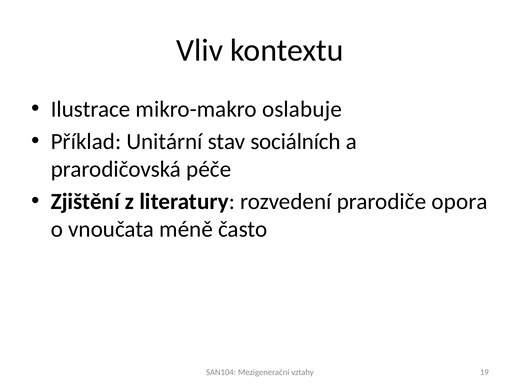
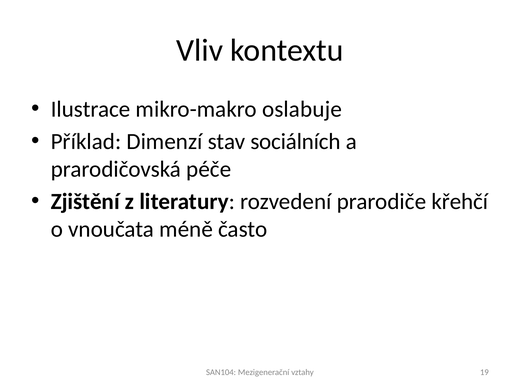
Unitární: Unitární -> Dimenzí
opora: opora -> křehčí
